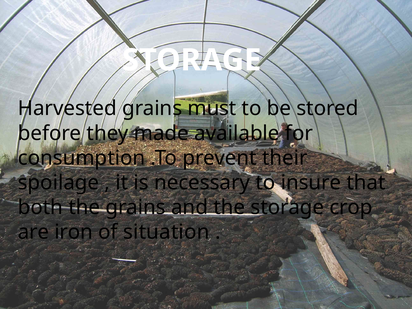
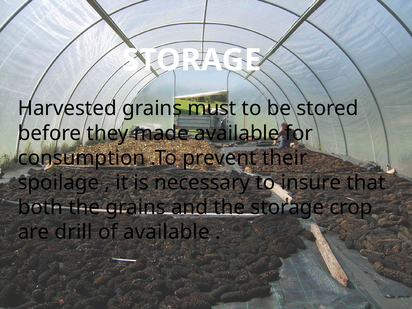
iron: iron -> drill
of situation: situation -> available
